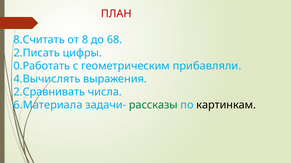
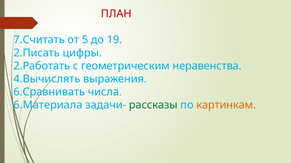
8.Считать: 8.Считать -> 7.Считать
8: 8 -> 5
68: 68 -> 19
0.Работать: 0.Работать -> 2.Работать
прибавляли: прибавляли -> неравенства
2.Сравнивать: 2.Сравнивать -> 6.Сравнивать
картинкам colour: black -> orange
